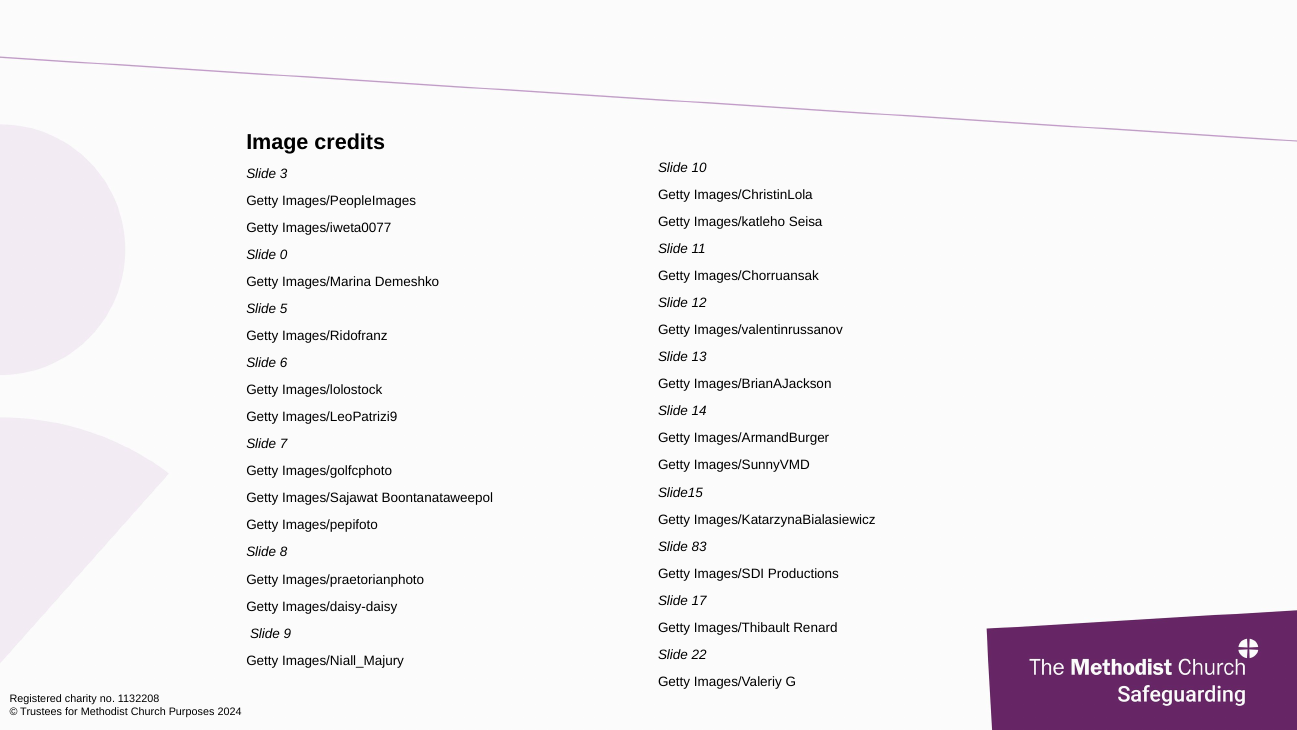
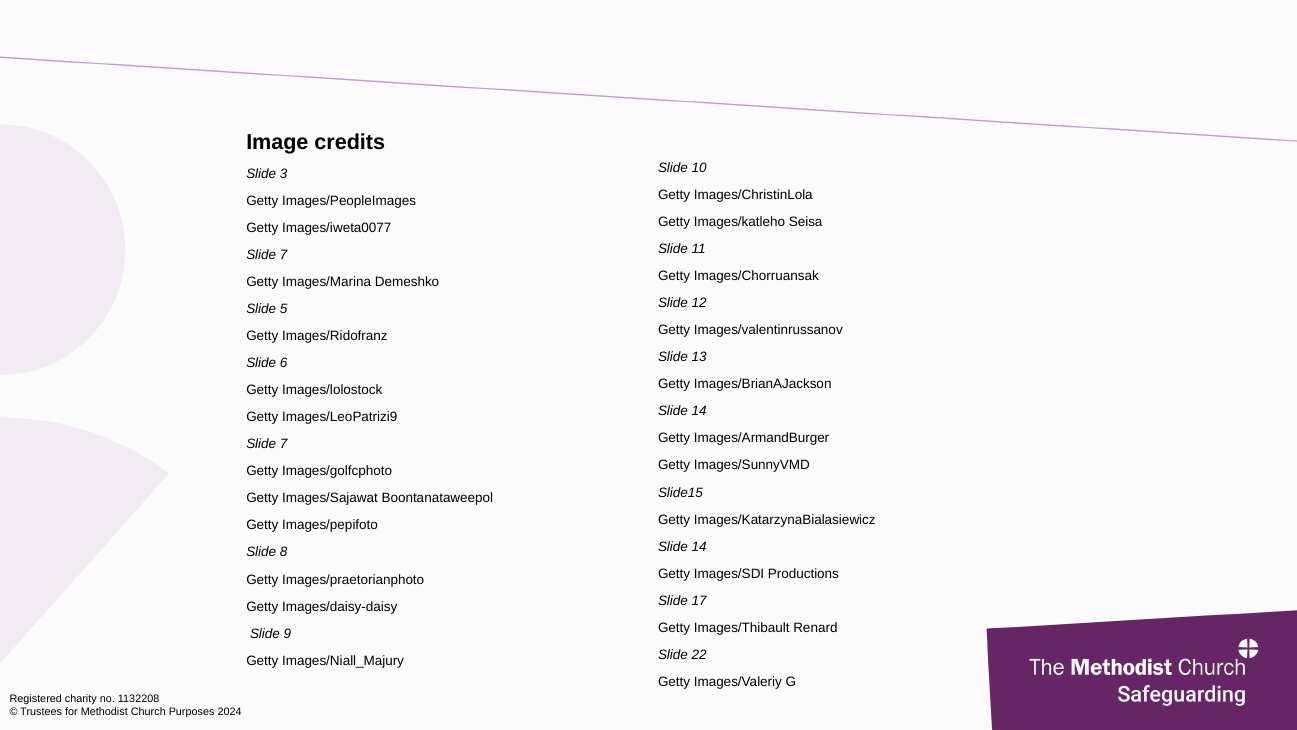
0 at (284, 255): 0 -> 7
83 at (699, 546): 83 -> 14
